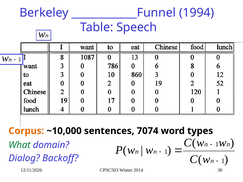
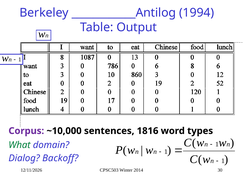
____________Funnel: ____________Funnel -> ____________Antilog
Speech: Speech -> Output
Corpus colour: orange -> purple
7074: 7074 -> 1816
